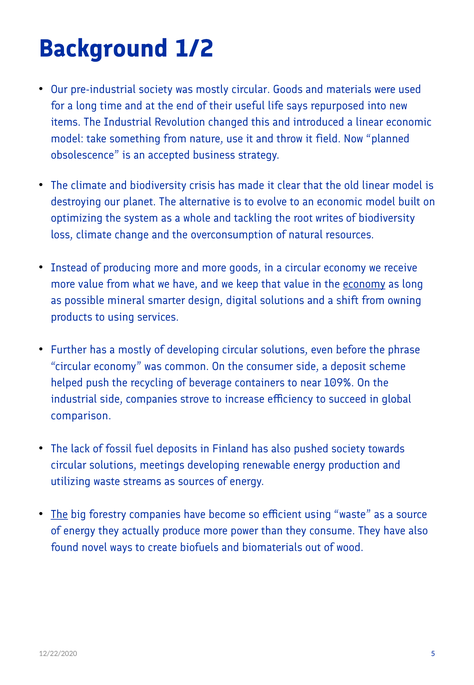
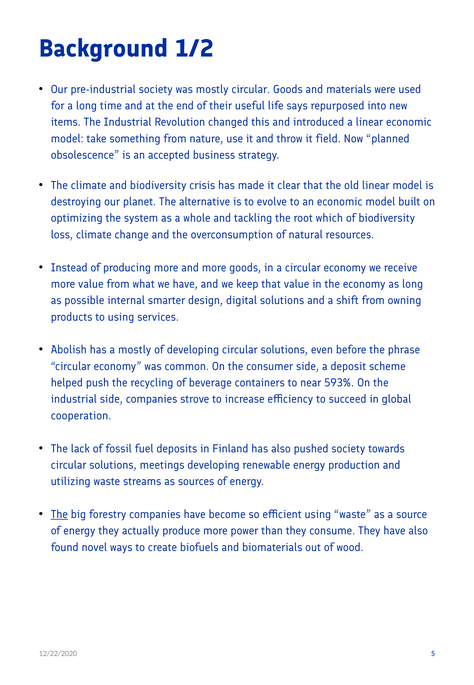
writes: writes -> which
economy at (364, 284) underline: present -> none
mineral: mineral -> internal
Further: Further -> Abolish
109%: 109% -> 593%
comparison: comparison -> cooperation
